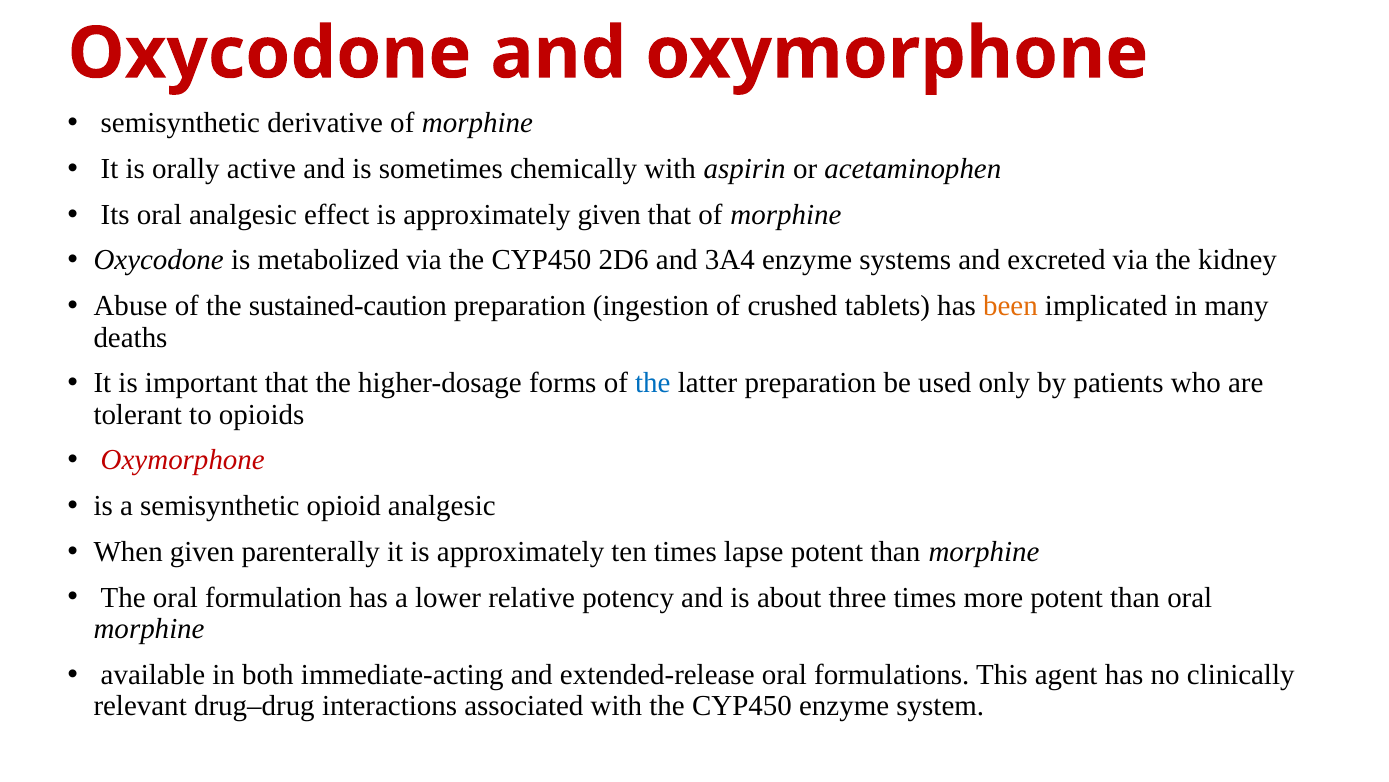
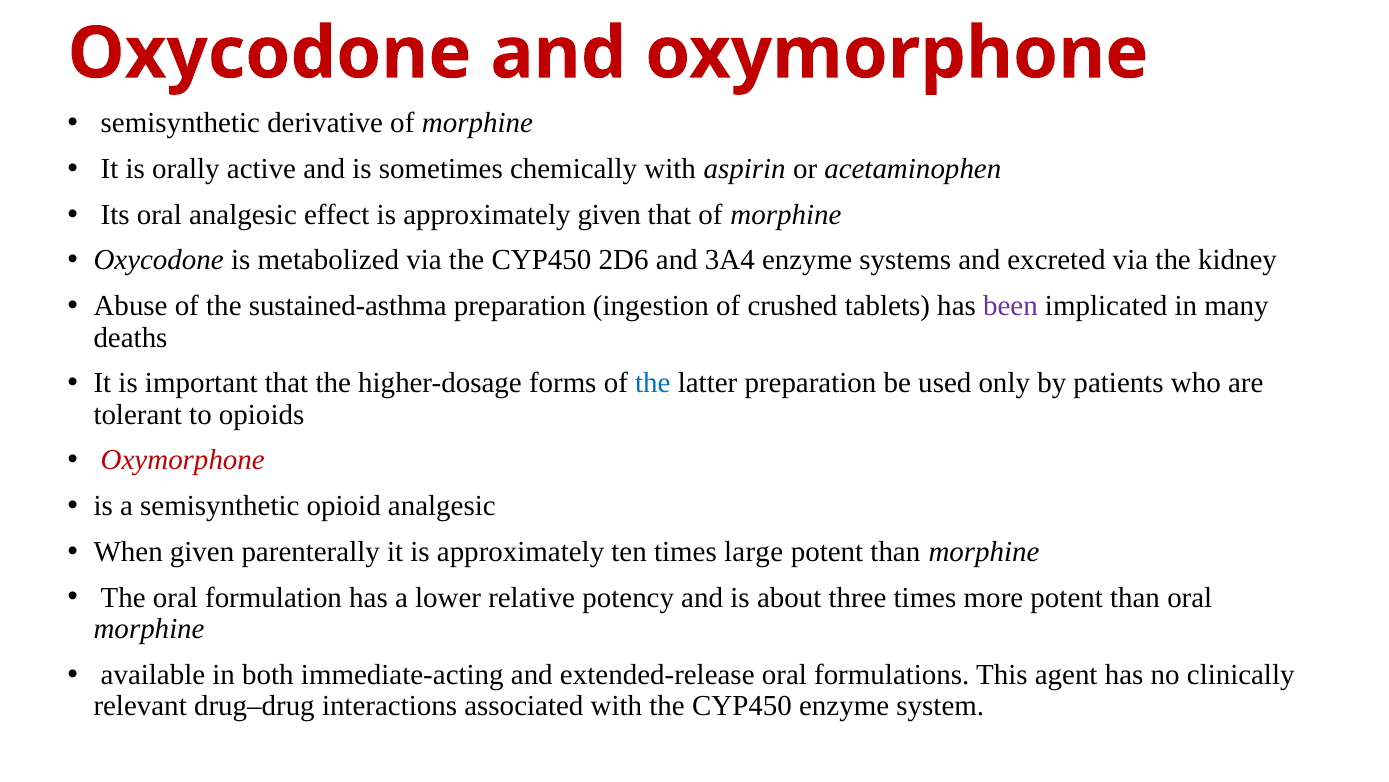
sustained-caution: sustained-caution -> sustained-asthma
been colour: orange -> purple
lapse: lapse -> large
